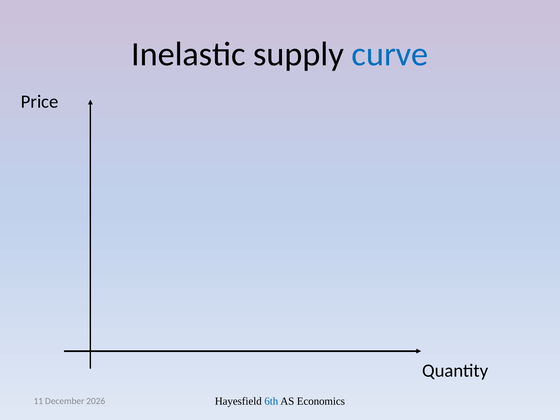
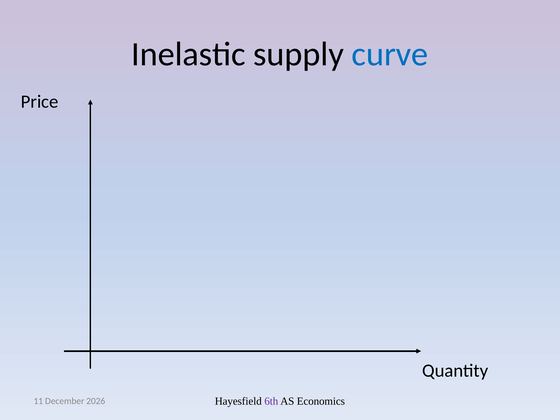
6th colour: blue -> purple
